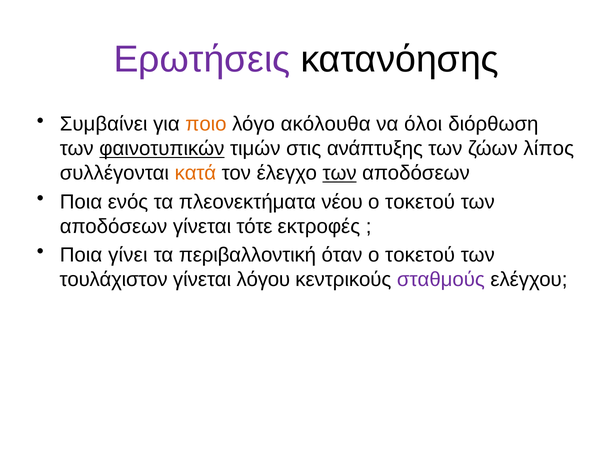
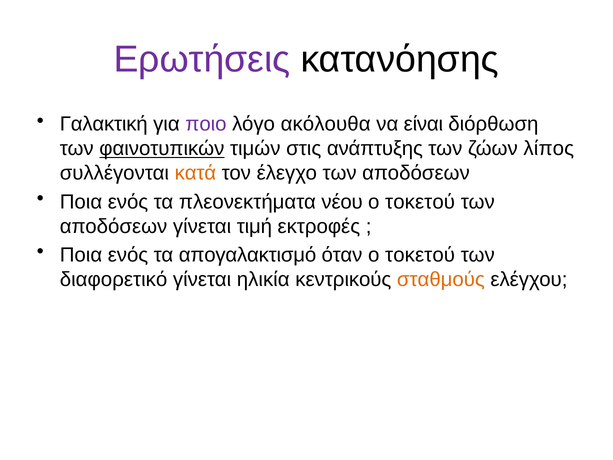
Συμβαίνει: Συμβαίνει -> Γαλακτική
ποιο colour: orange -> purple
όλοι: όλοι -> είναι
των at (340, 173) underline: present -> none
τότε: τότε -> τιμή
γίνει at (128, 255): γίνει -> ενός
περιβαλλοντική: περιβαλλοντική -> απογαλακτισμό
τουλάχιστον: τουλάχιστον -> διαφορετικό
λόγου: λόγου -> ηλικία
σταθμούς colour: purple -> orange
